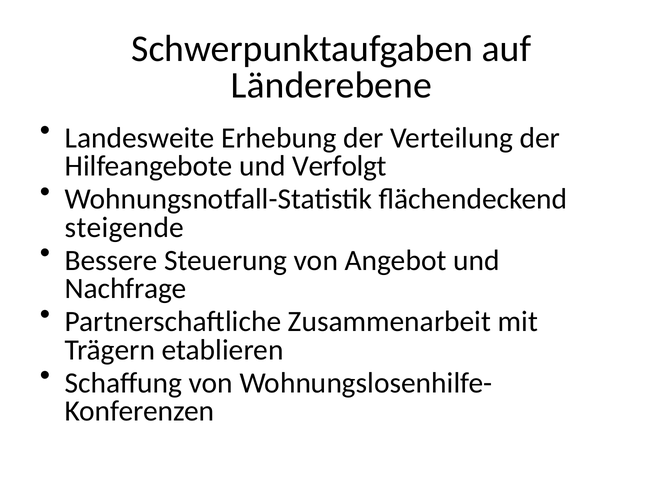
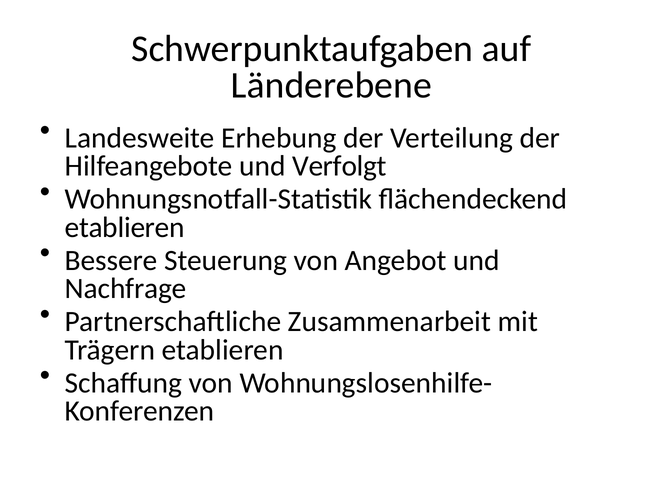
steigende at (124, 227): steigende -> etablieren
